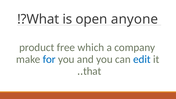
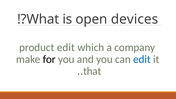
anyone: anyone -> devices
product free: free -> edit
for colour: blue -> black
